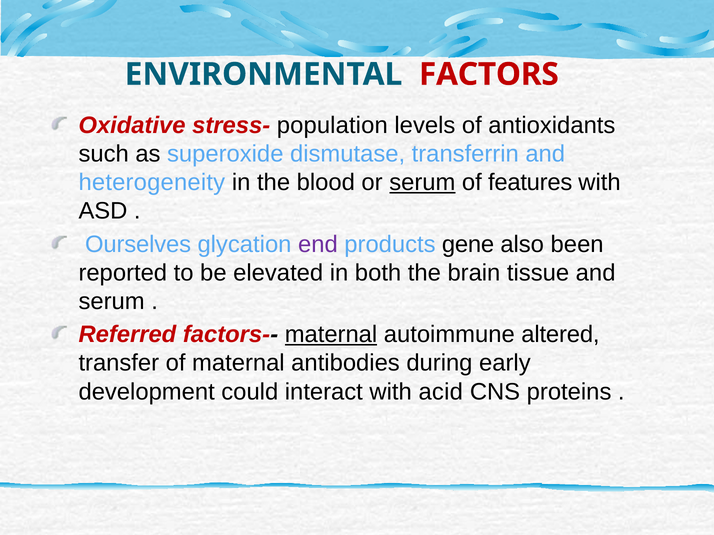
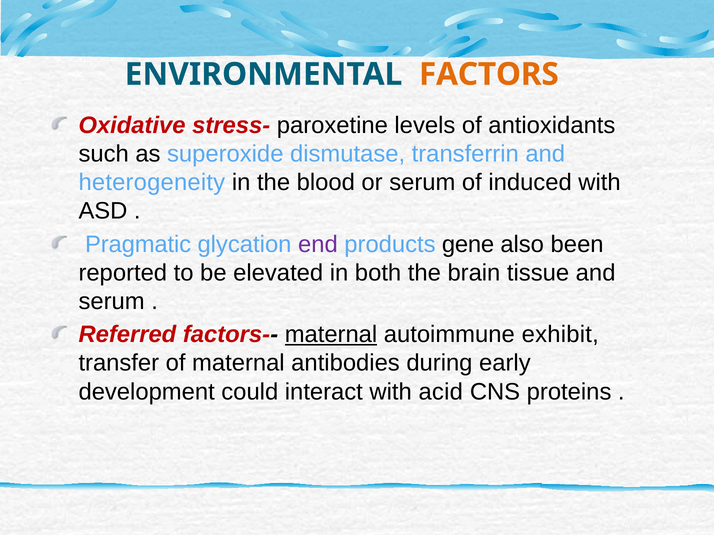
FACTORS colour: red -> orange
population: population -> paroxetine
serum at (422, 183) underline: present -> none
features: features -> induced
Ourselves: Ourselves -> Pragmatic
altered: altered -> exhibit
